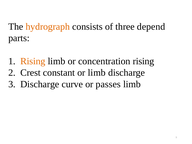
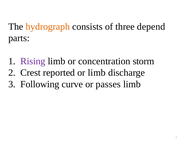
Rising at (33, 61) colour: orange -> purple
concentration rising: rising -> storm
constant: constant -> reported
Discharge at (40, 84): Discharge -> Following
